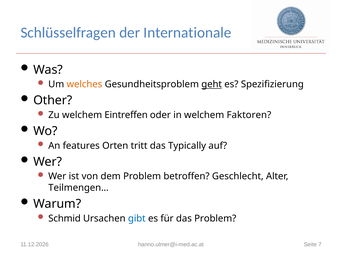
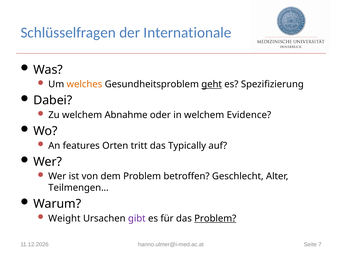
Other: Other -> Dabei
Eintreffen: Eintreffen -> Abnahme
Faktoren: Faktoren -> Evidence
Schmid: Schmid -> Weight
gibt colour: blue -> purple
Problem at (215, 219) underline: none -> present
